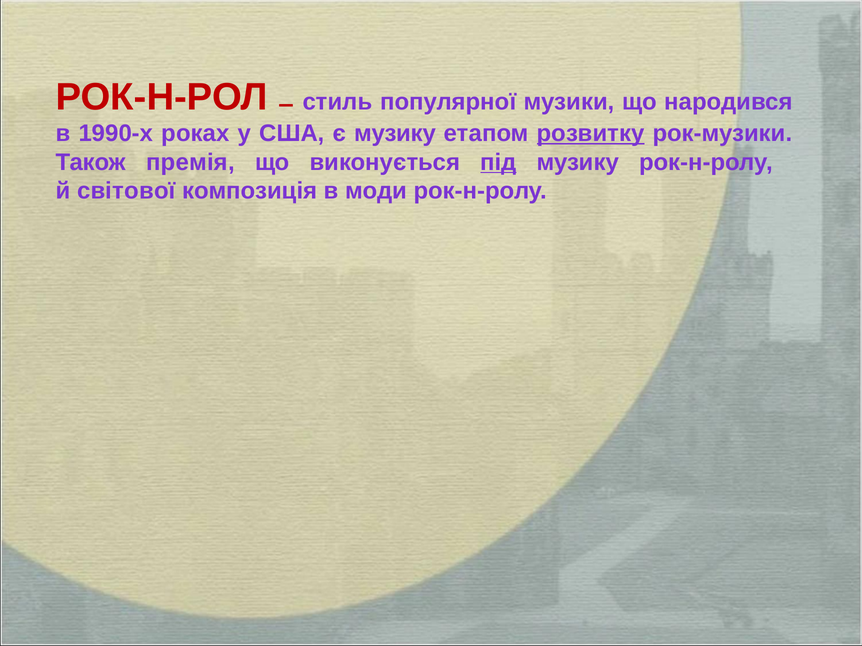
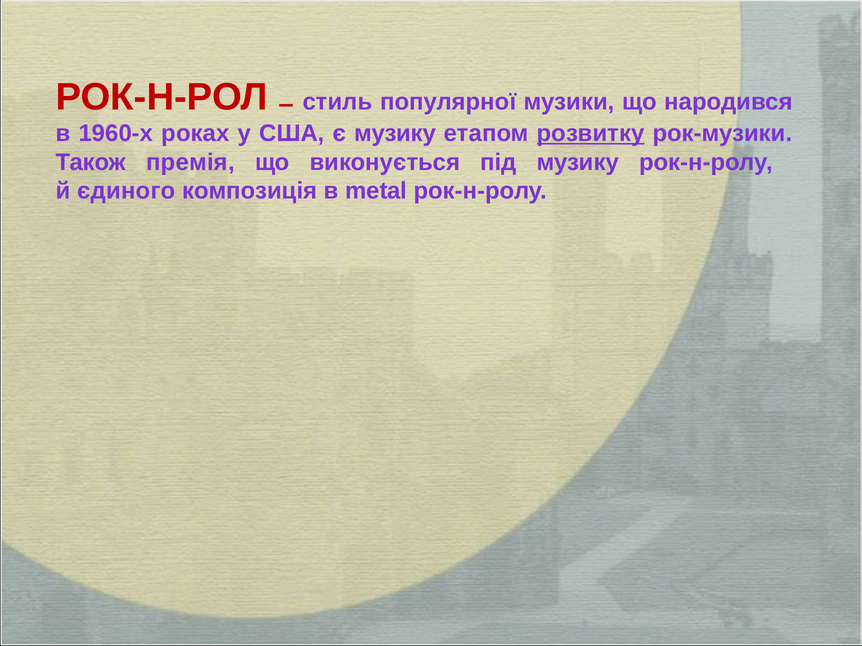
1990-х: 1990-х -> 1960-х
під underline: present -> none
світової: світової -> єдиного
моди: моди -> metal
